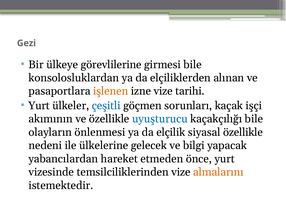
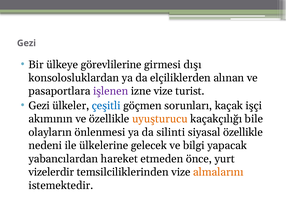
girmesi bile: bile -> dışı
işlenen colour: orange -> purple
tarihi: tarihi -> turist
Yurt at (39, 106): Yurt -> Gezi
uyuşturucu colour: blue -> orange
elçilik: elçilik -> silinti
vizesinde: vizesinde -> vizelerdir
